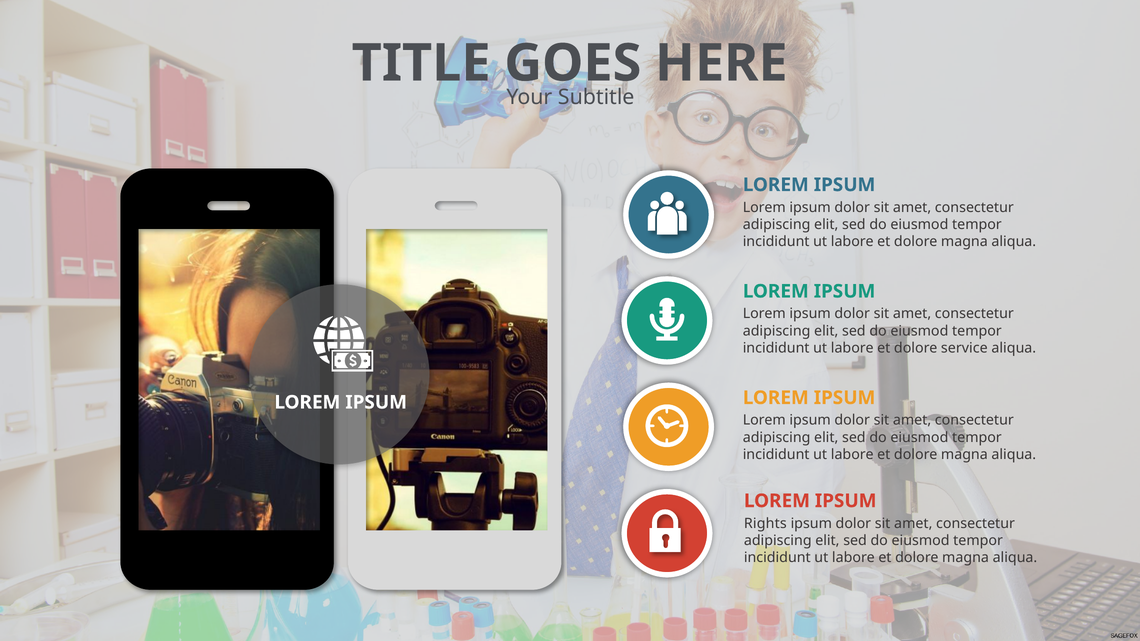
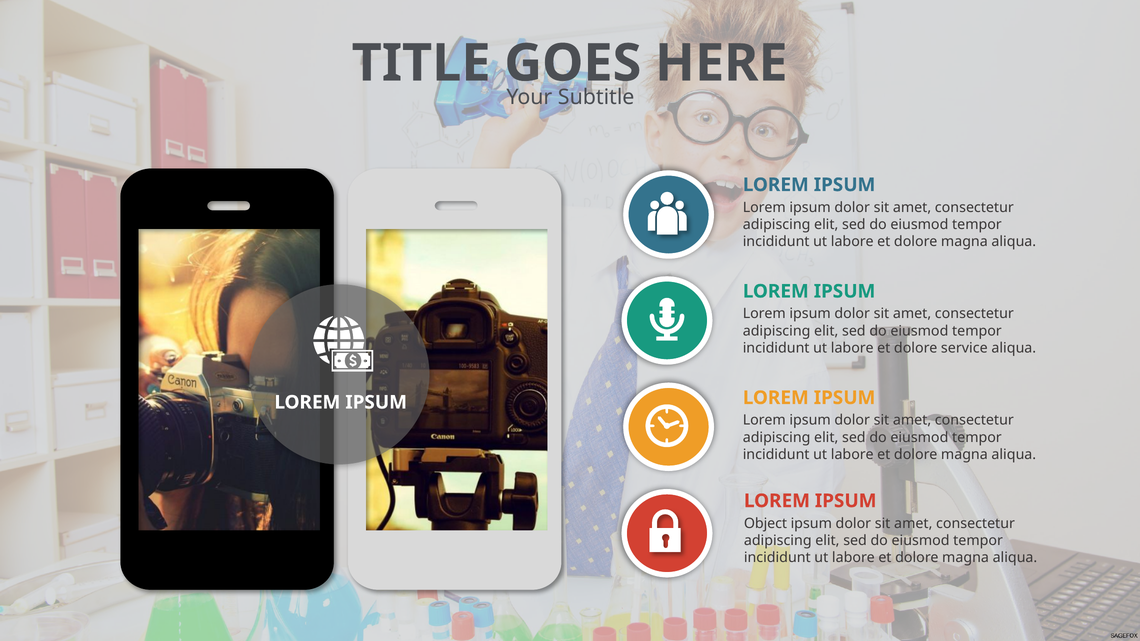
Rights: Rights -> Object
